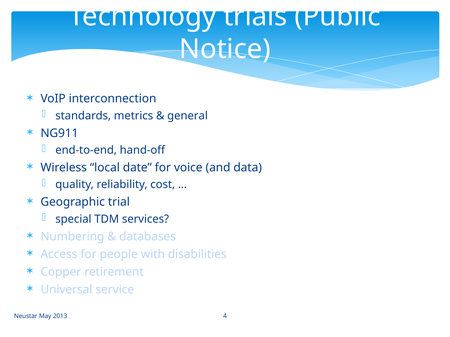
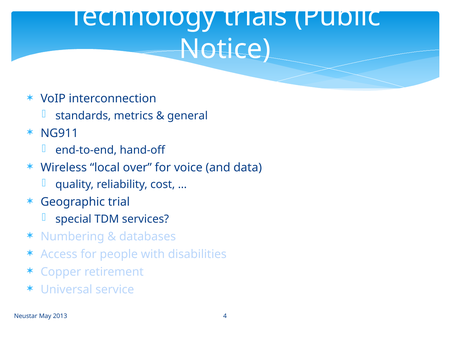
date: date -> over
